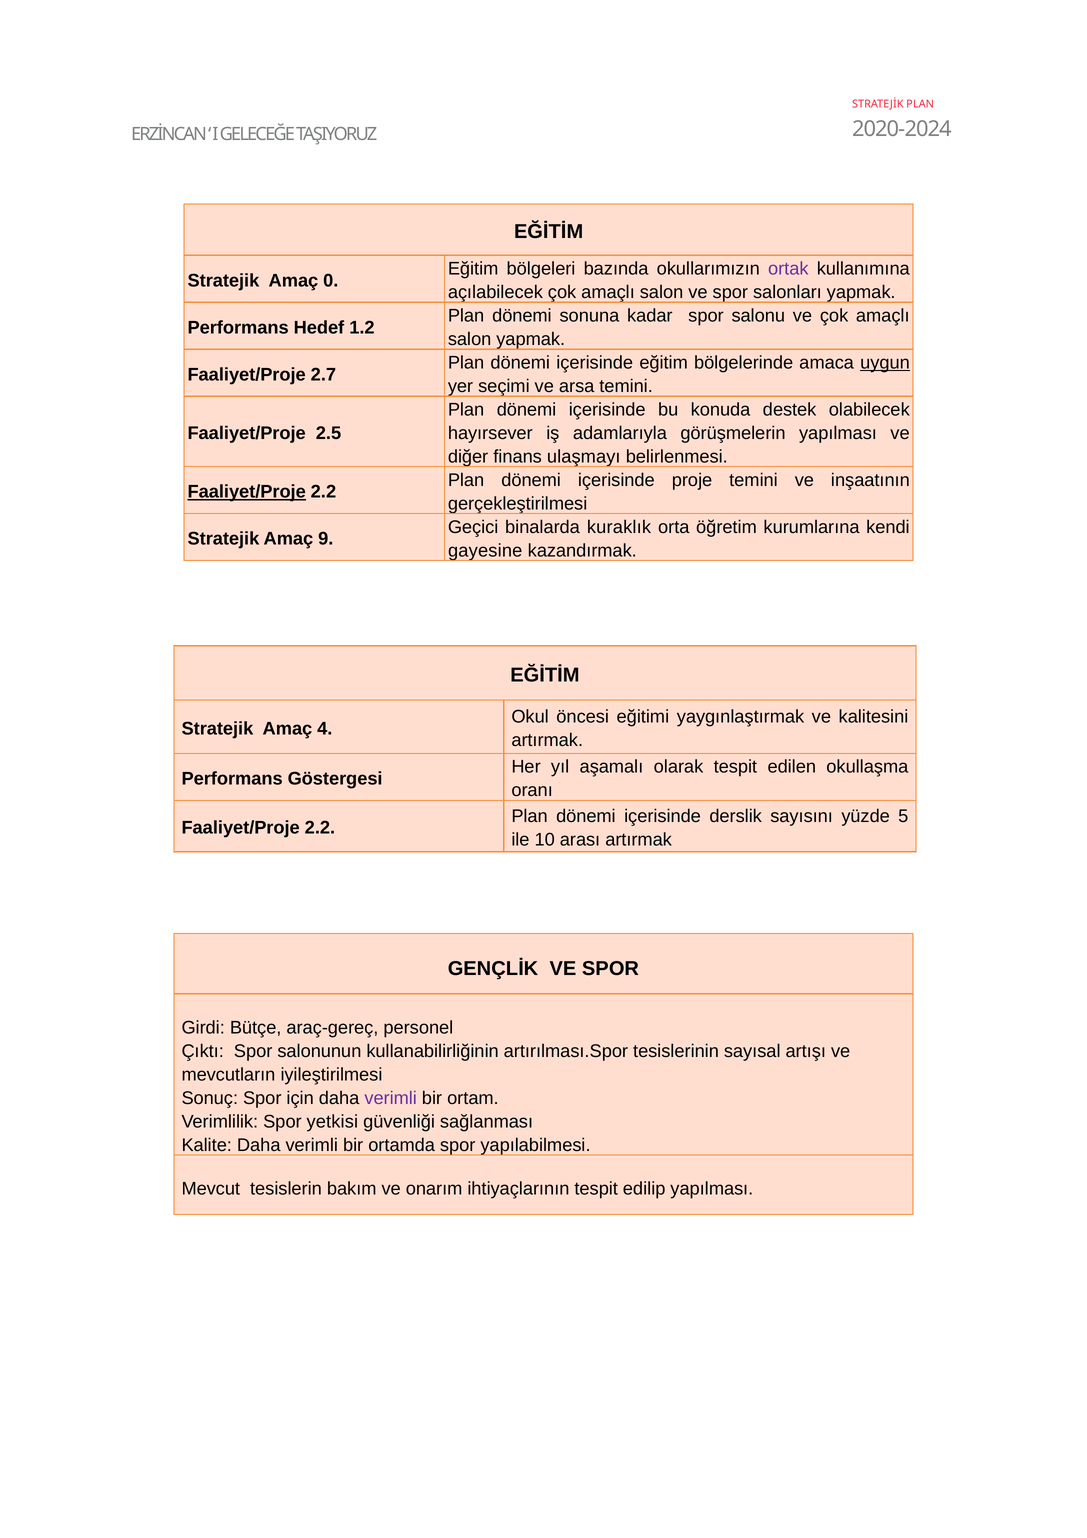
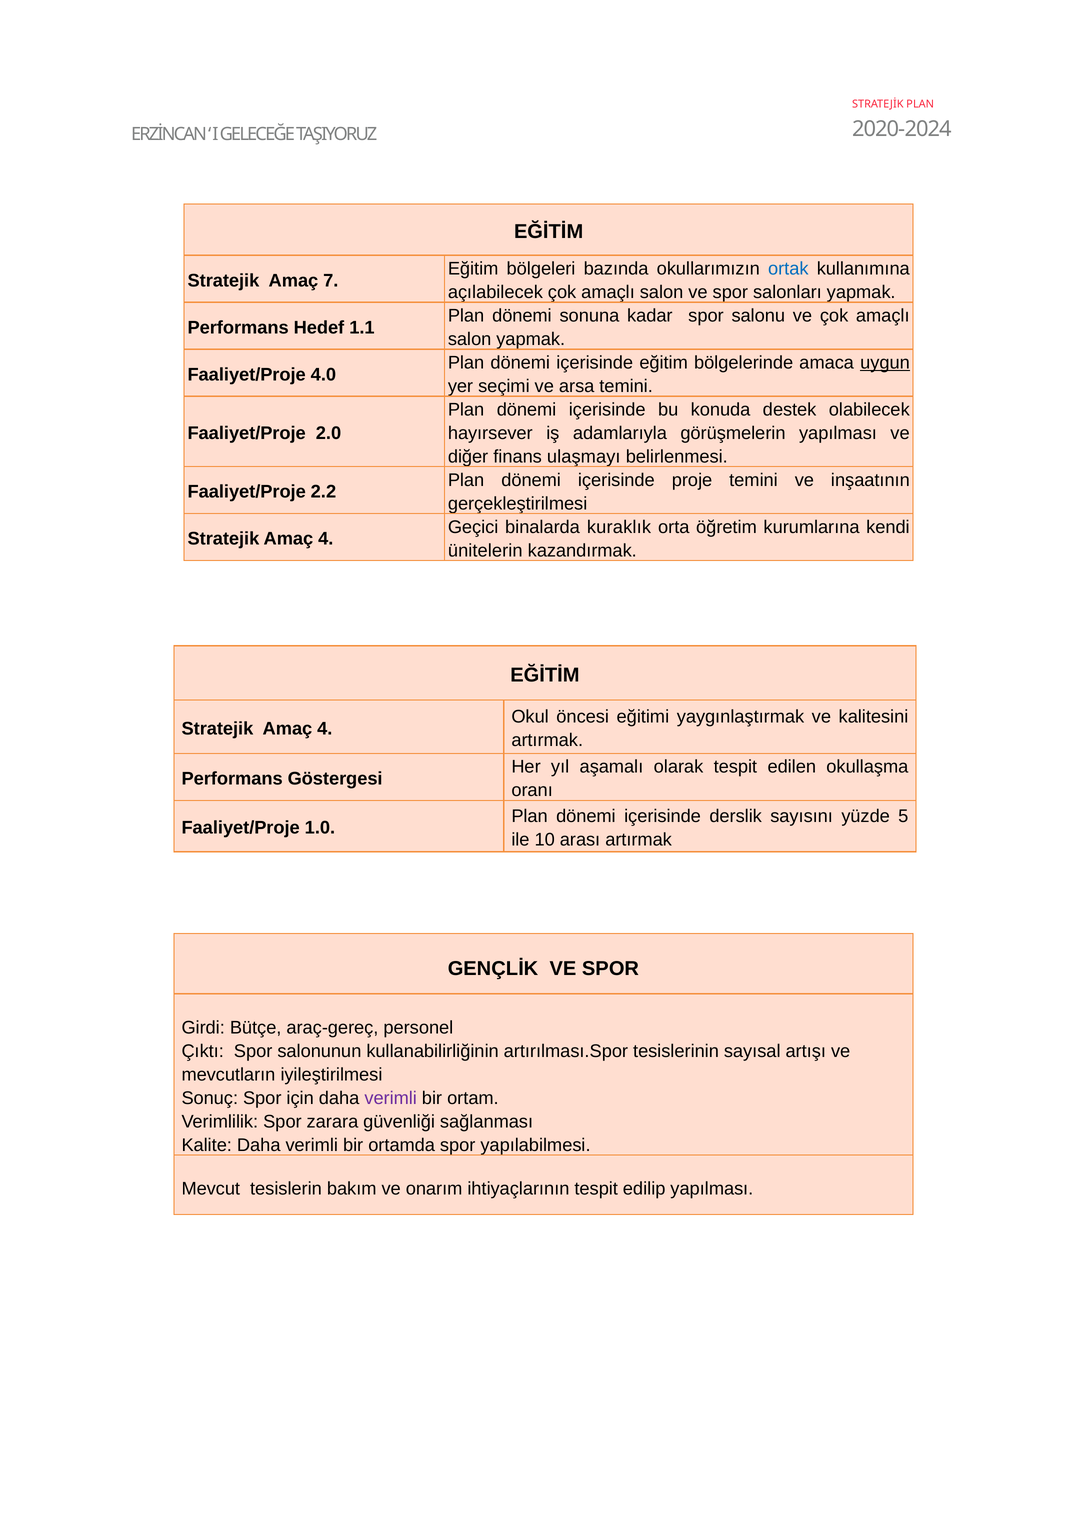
ortak colour: purple -> blue
0: 0 -> 7
1.2: 1.2 -> 1.1
2.7: 2.7 -> 4.0
2.5: 2.5 -> 2.0
Faaliyet/Proje at (247, 492) underline: present -> none
9 at (326, 539): 9 -> 4
gayesine: gayesine -> ünitelerin
2.2 at (320, 827): 2.2 -> 1.0
yetkisi: yetkisi -> zarara
